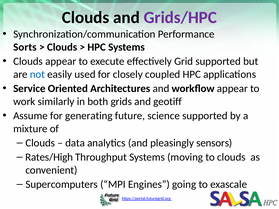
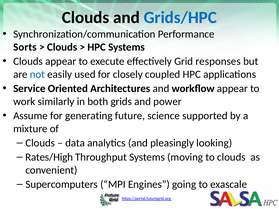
Grids/HPC colour: purple -> blue
Grid supported: supported -> responses
geotiff: geotiff -> power
sensors: sensors -> looking
